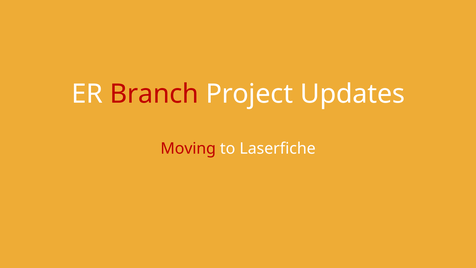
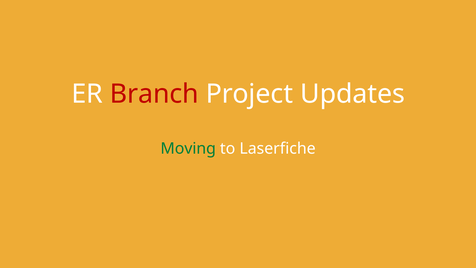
Moving colour: red -> green
